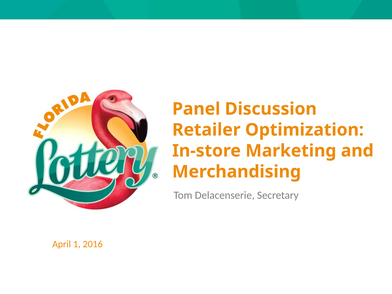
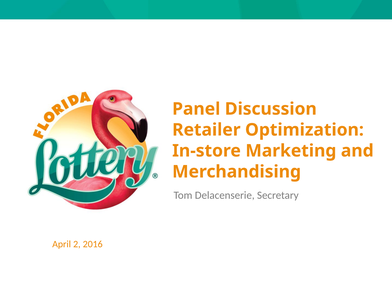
1: 1 -> 2
